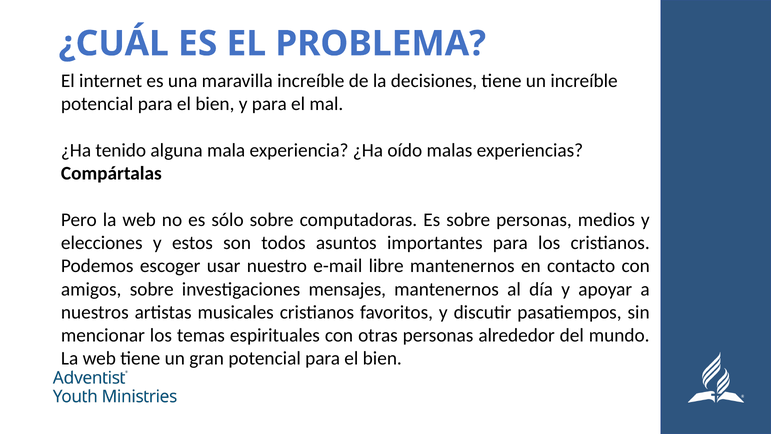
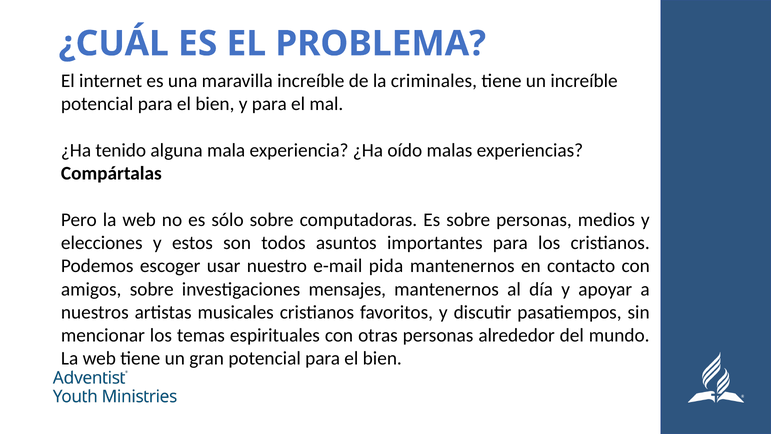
decisiones: decisiones -> criminales
libre: libre -> pida
